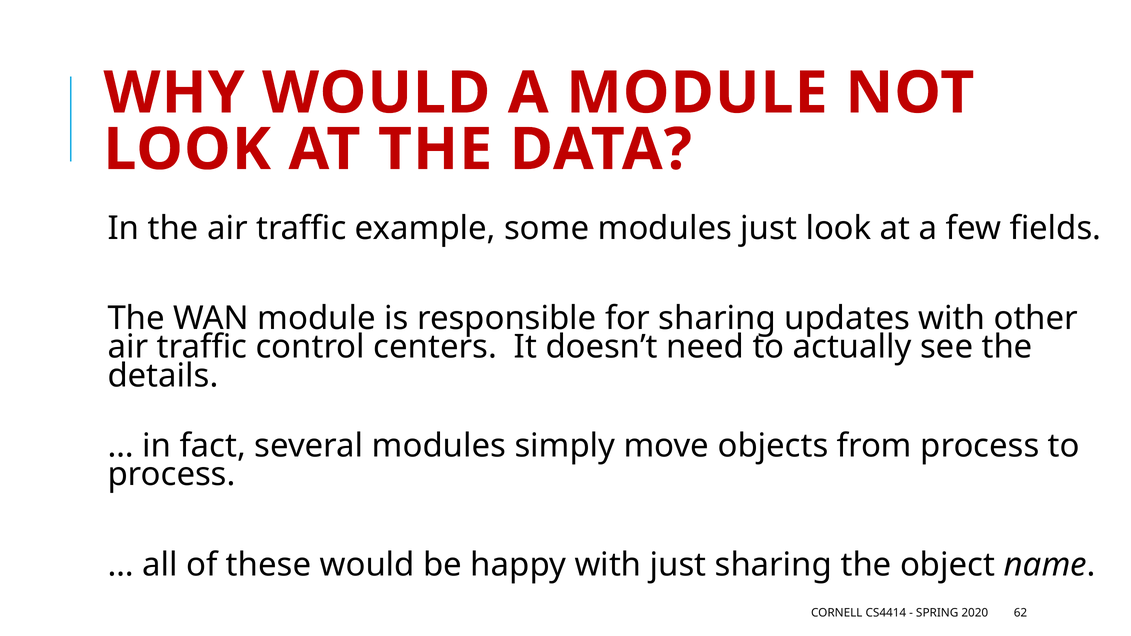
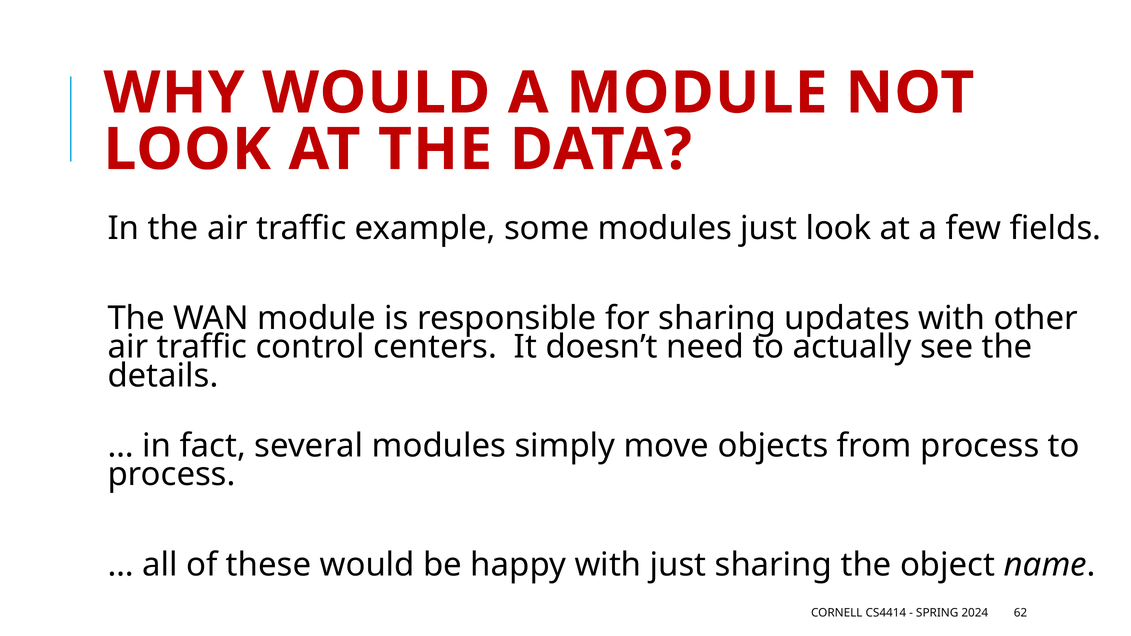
2020: 2020 -> 2024
